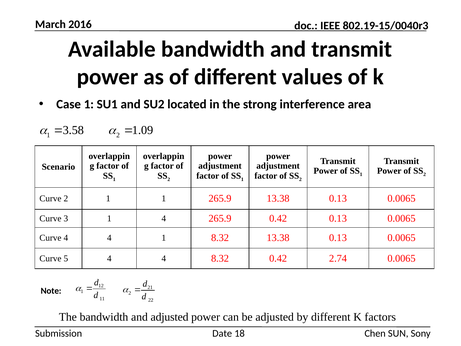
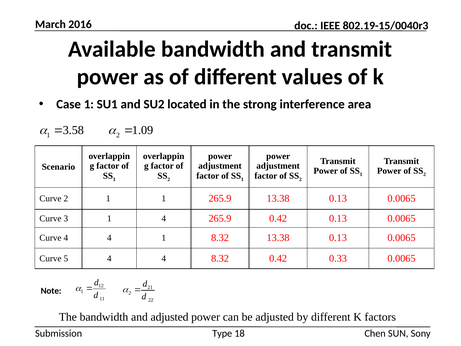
2.74: 2.74 -> 0.33
Date: Date -> Type
